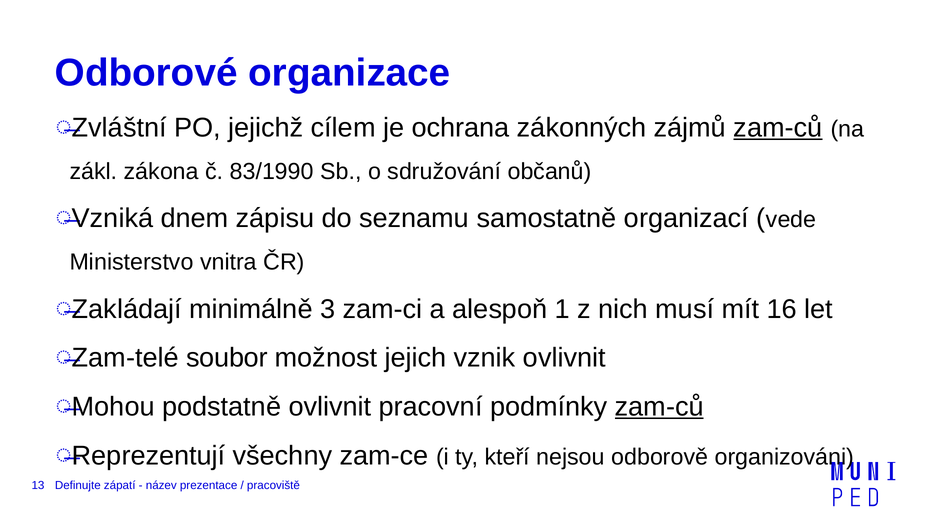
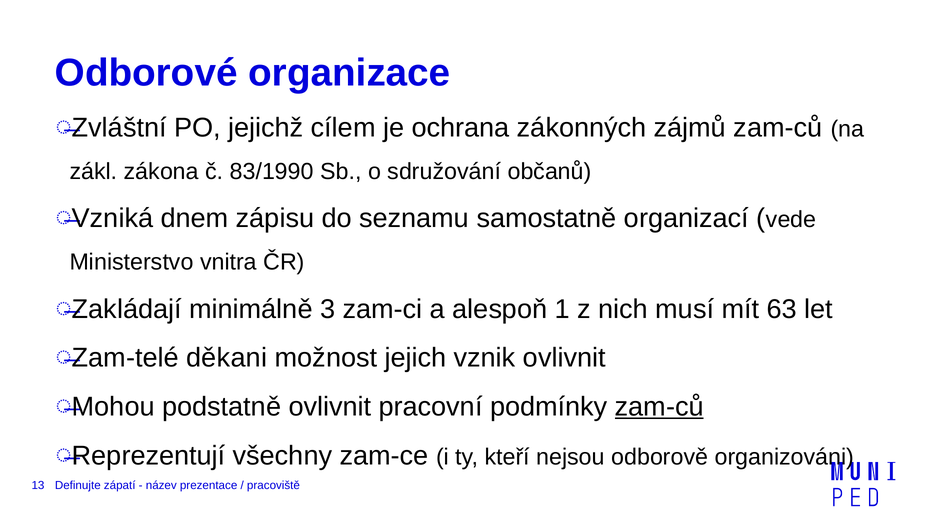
zam-ců at (778, 128) underline: present -> none
16: 16 -> 63
soubor: soubor -> děkani
